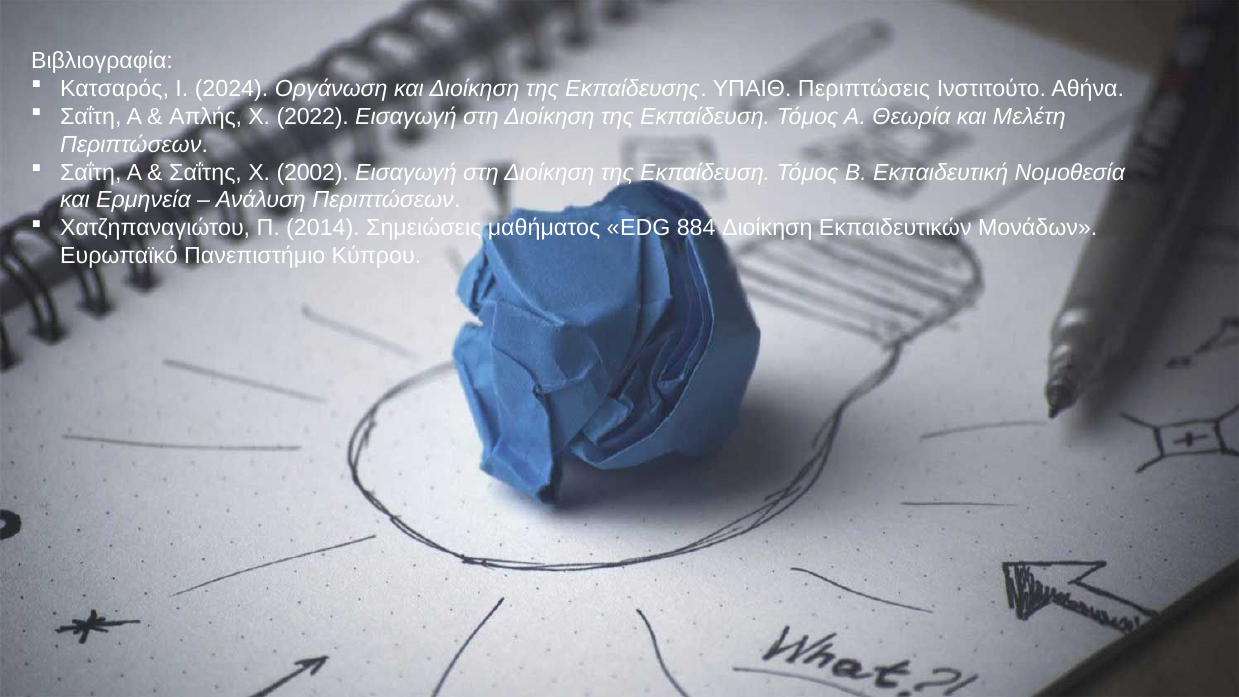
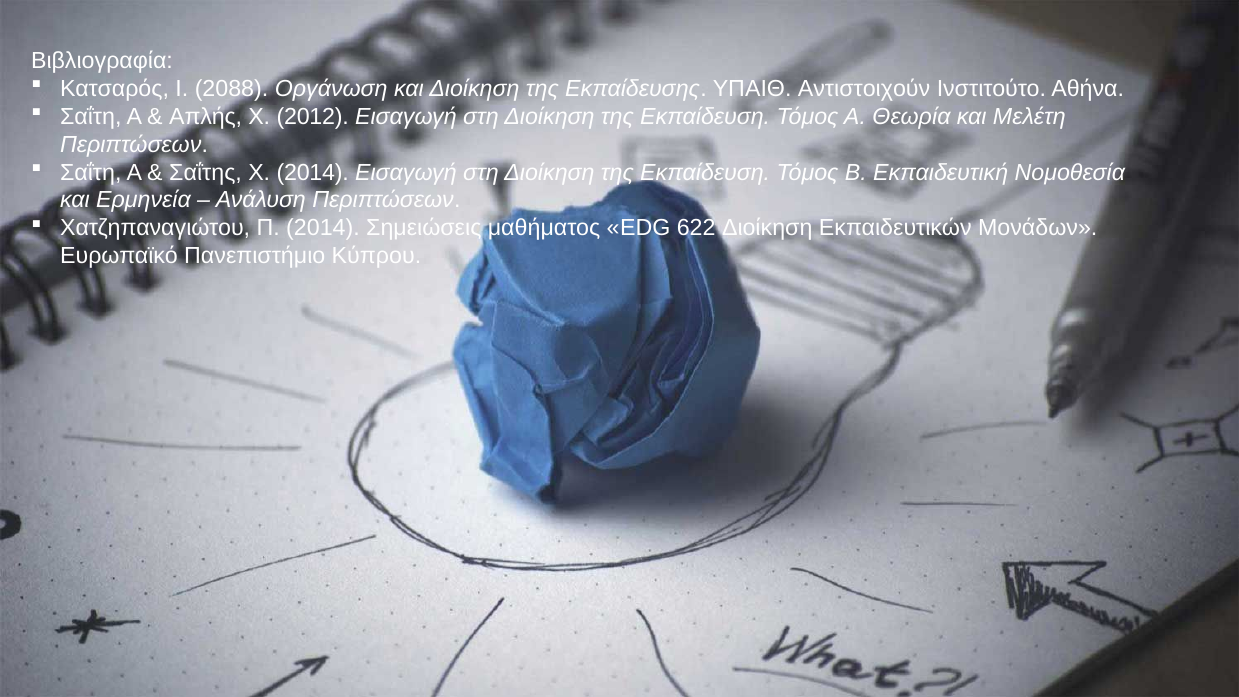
2024: 2024 -> 2088
Περιπτώσεις: Περιπτώσεις -> Αντιστοιχούν
2022: 2022 -> 2012
Χ 2002: 2002 -> 2014
884: 884 -> 622
